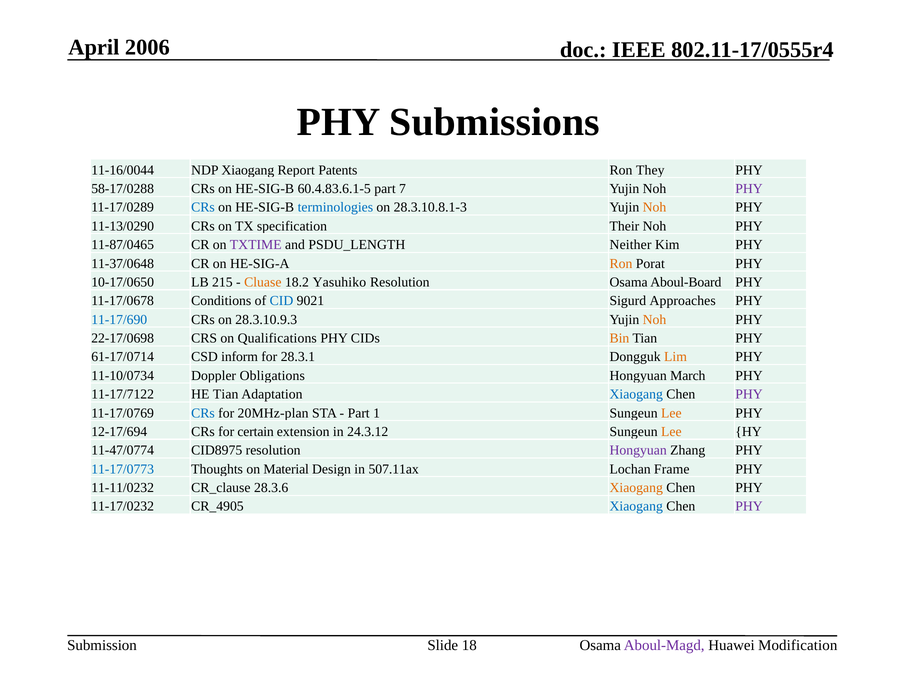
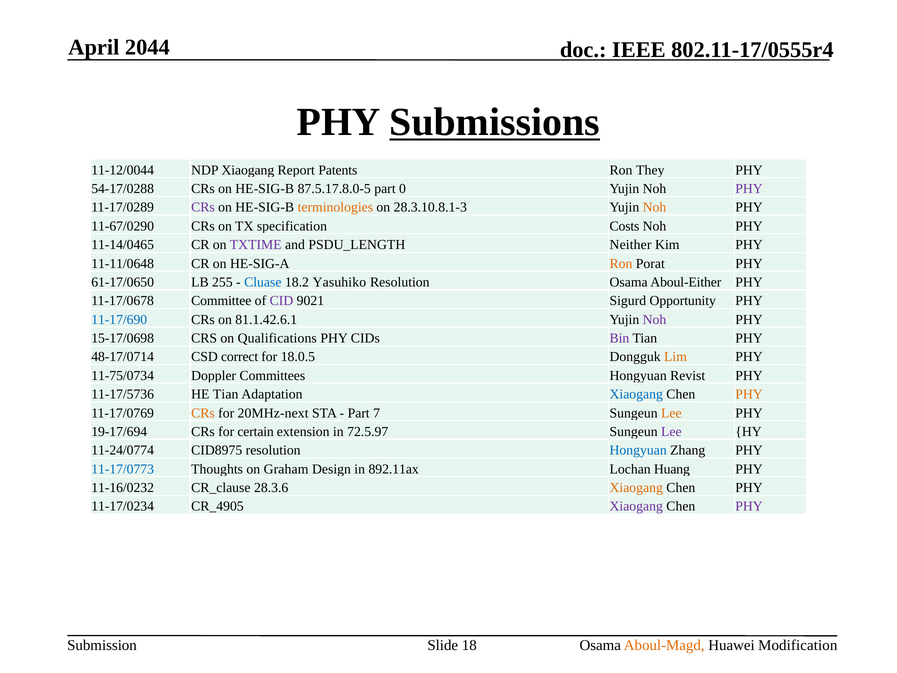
2006: 2006 -> 2044
Submissions underline: none -> present
11-16/0044: 11-16/0044 -> 11-12/0044
58-17/0288: 58-17/0288 -> 54-17/0288
60.4.83.6.1-5: 60.4.83.6.1-5 -> 87.5.17.8.0-5
7: 7 -> 0
CRs at (203, 207) colour: blue -> purple
terminologies colour: blue -> orange
11-13/0290: 11-13/0290 -> 11-67/0290
Their: Their -> Costs
11-87/0465: 11-87/0465 -> 11-14/0465
11-37/0648: 11-37/0648 -> 11-11/0648
10-17/0650: 10-17/0650 -> 61-17/0650
215: 215 -> 255
Cluase colour: orange -> blue
Aboul-Board: Aboul-Board -> Aboul-Either
Conditions: Conditions -> Committee
CID colour: blue -> purple
Approaches: Approaches -> Opportunity
28.3.10.9.3: 28.3.10.9.3 -> 81.1.42.6.1
Noh at (655, 319) colour: orange -> purple
22-17/0698: 22-17/0698 -> 15-17/0698
Bin colour: orange -> purple
61-17/0714: 61-17/0714 -> 48-17/0714
inform: inform -> correct
28.3.1: 28.3.1 -> 18.0.5
11-10/0734: 11-10/0734 -> 11-75/0734
Obligations: Obligations -> Committees
March: March -> Revist
11-17/7122: 11-17/7122 -> 11-17/5736
PHY at (749, 394) colour: purple -> orange
CRs at (203, 413) colour: blue -> orange
20MHz-plan: 20MHz-plan -> 20MHz-next
1: 1 -> 7
12-17/694: 12-17/694 -> 19-17/694
24.3.12: 24.3.12 -> 72.5.97
Lee at (671, 432) colour: orange -> purple
11-47/0774: 11-47/0774 -> 11-24/0774
Hongyuan at (638, 450) colour: purple -> blue
Material: Material -> Graham
507.11ax: 507.11ax -> 892.11ax
Frame: Frame -> Huang
11-11/0232: 11-11/0232 -> 11-16/0232
11-17/0232: 11-17/0232 -> 11-17/0234
Xiaogang at (636, 506) colour: blue -> purple
Aboul-Magd colour: purple -> orange
